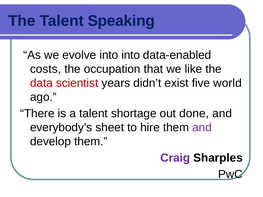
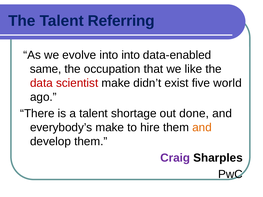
Speaking: Speaking -> Referring
costs: costs -> same
scientist years: years -> make
everybody’s sheet: sheet -> make
and at (202, 128) colour: purple -> orange
